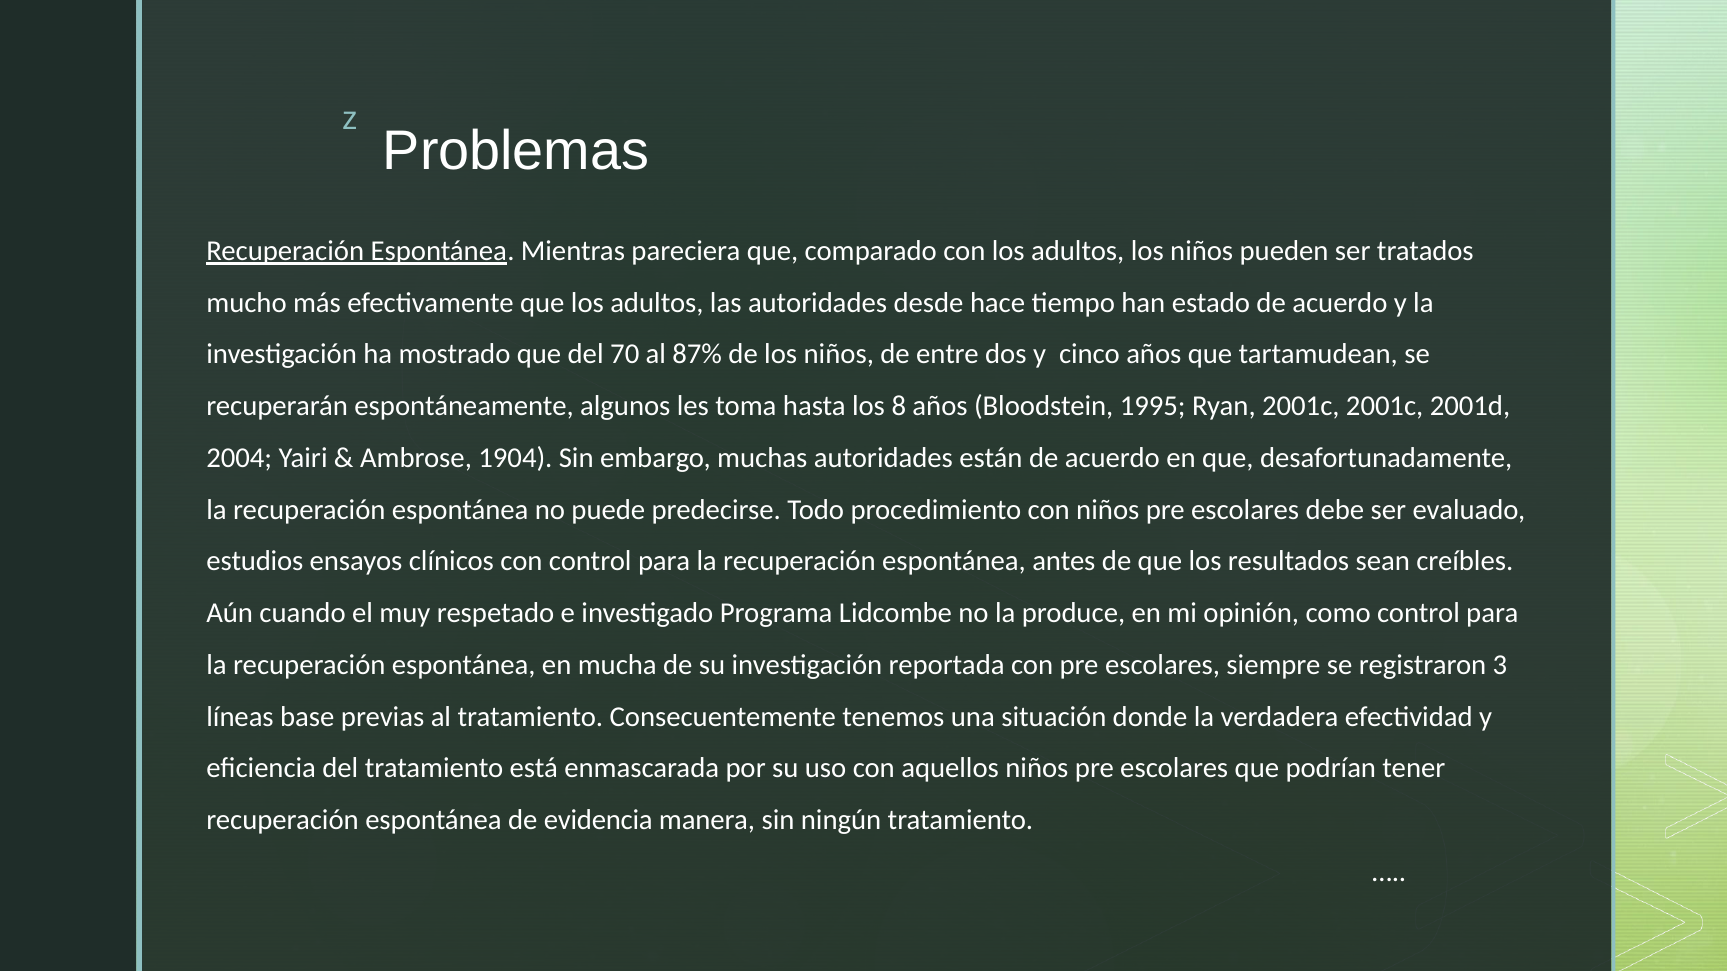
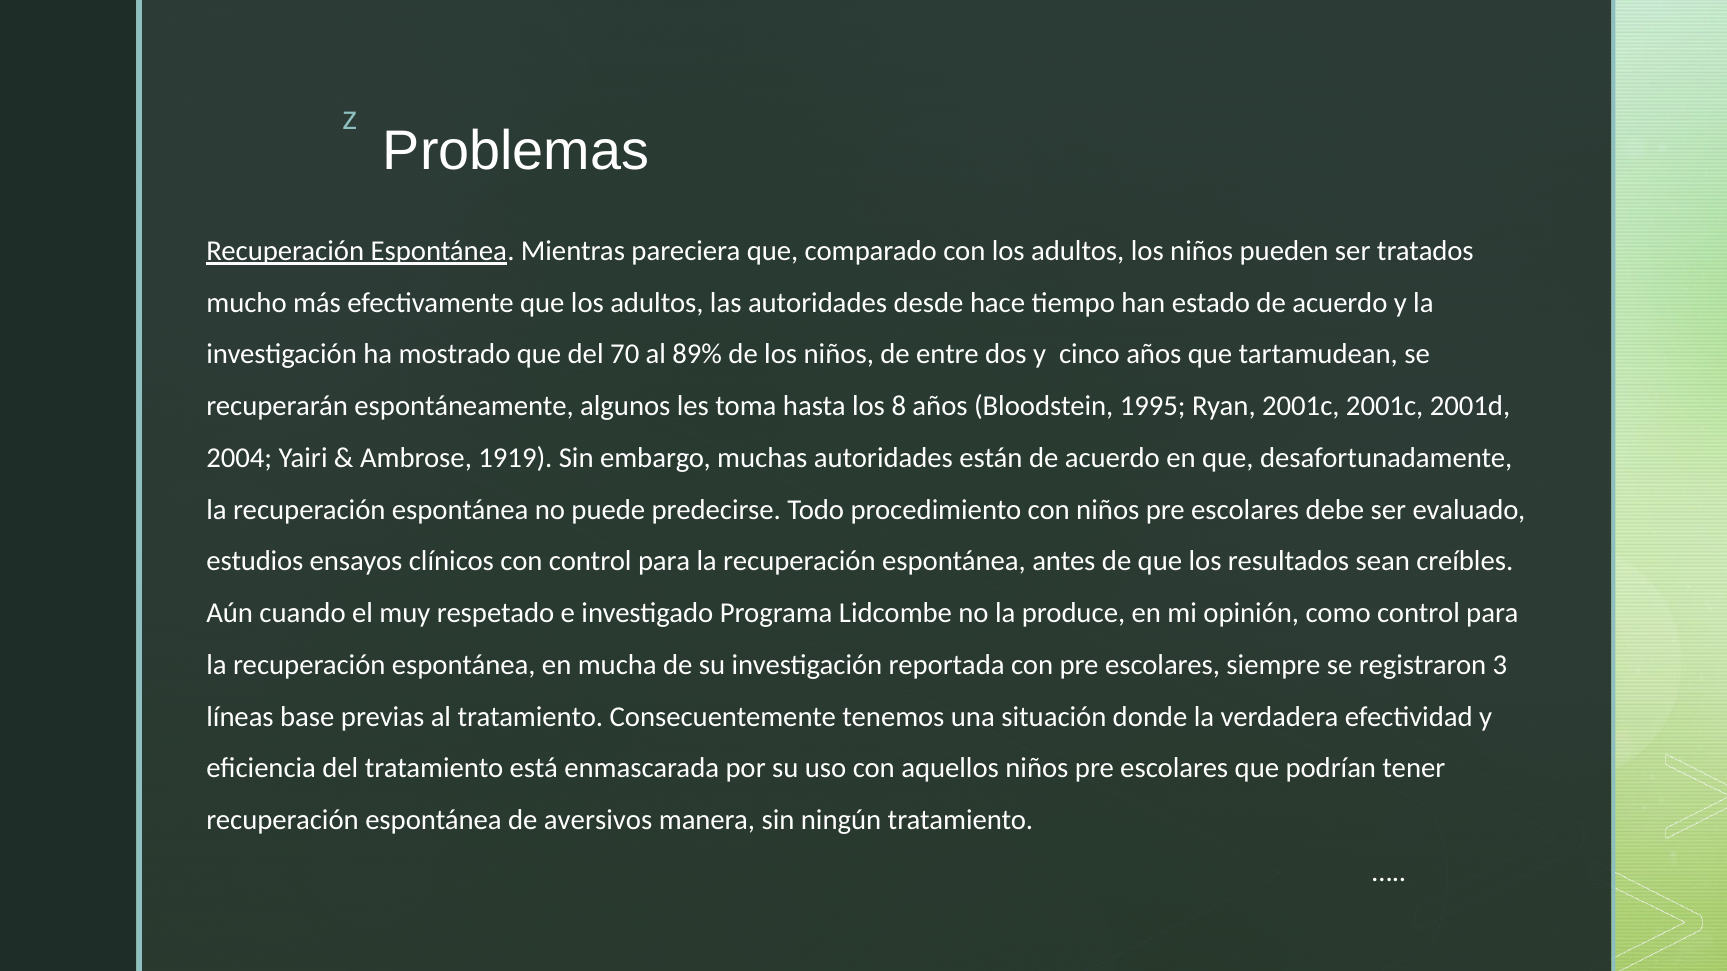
87%: 87% -> 89%
1904: 1904 -> 1919
evidencia: evidencia -> aversivos
